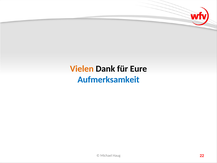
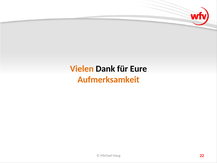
Aufmerksamkeit colour: blue -> orange
